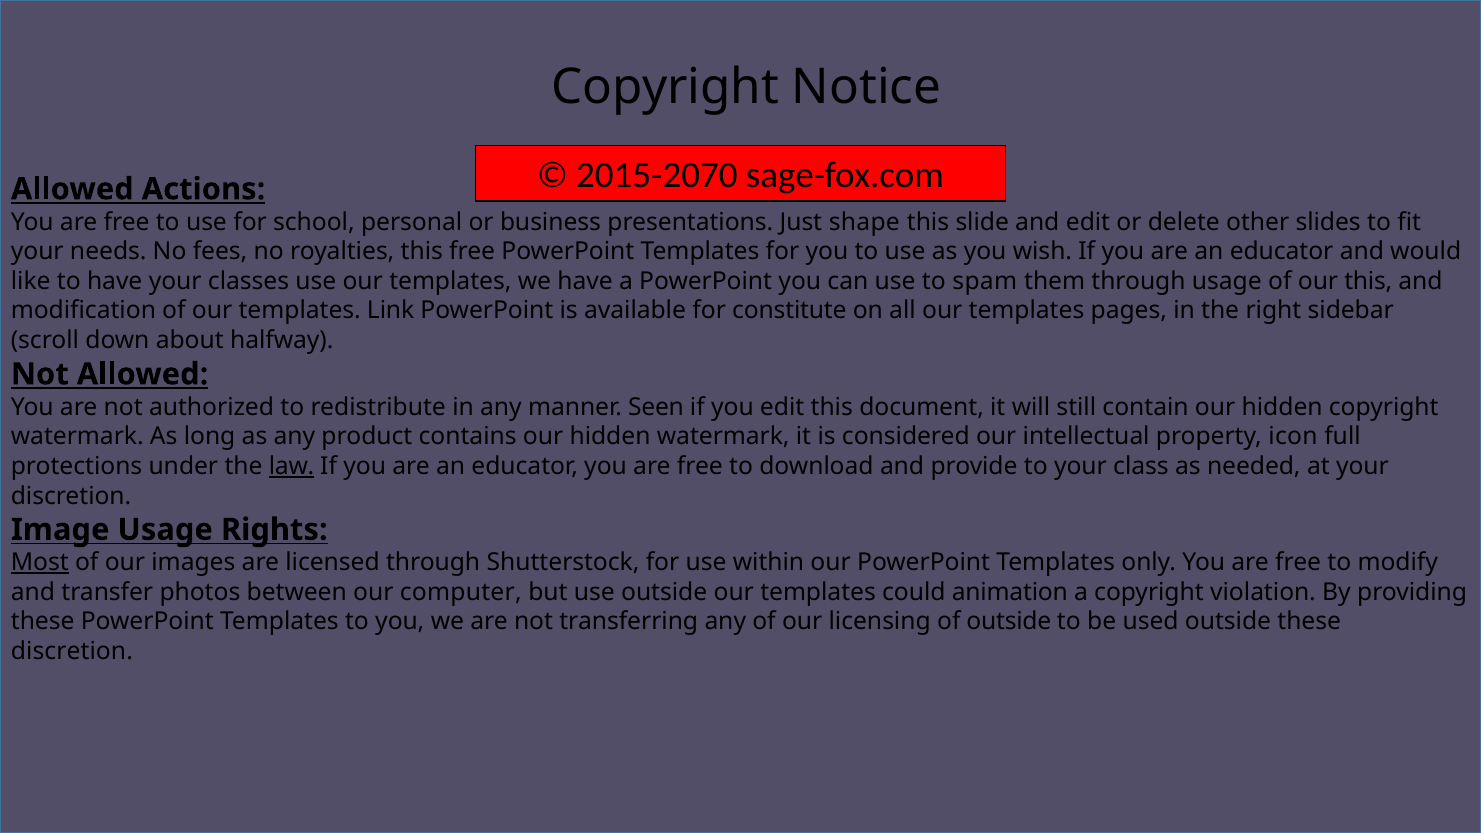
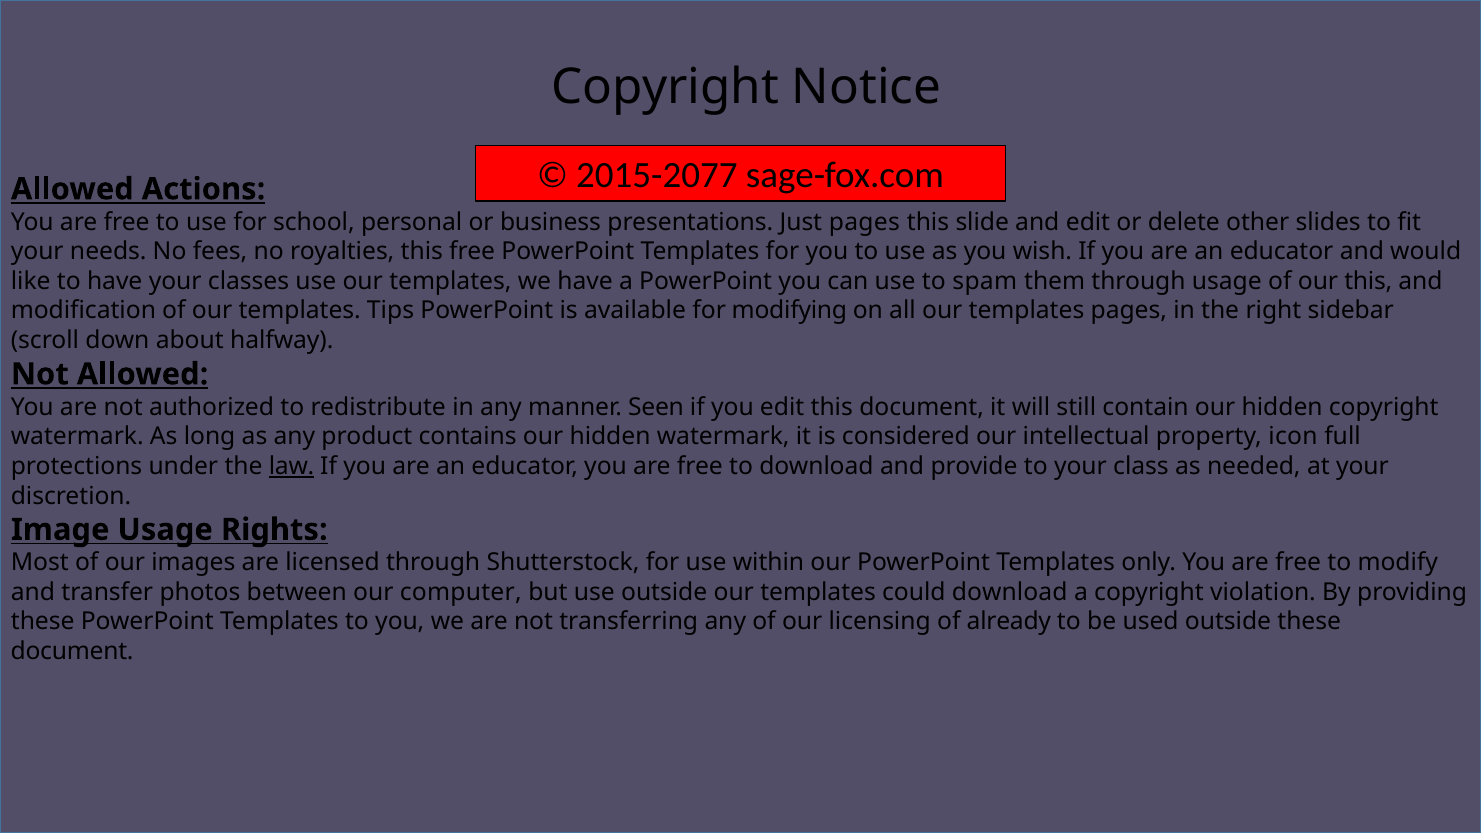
2015-2070: 2015-2070 -> 2015-2077
Just shape: shape -> pages
Link: Link -> Tips
constitute: constitute -> modifying
Most underline: present -> none
could animation: animation -> download
of outside: outside -> already
discretion at (72, 651): discretion -> document
